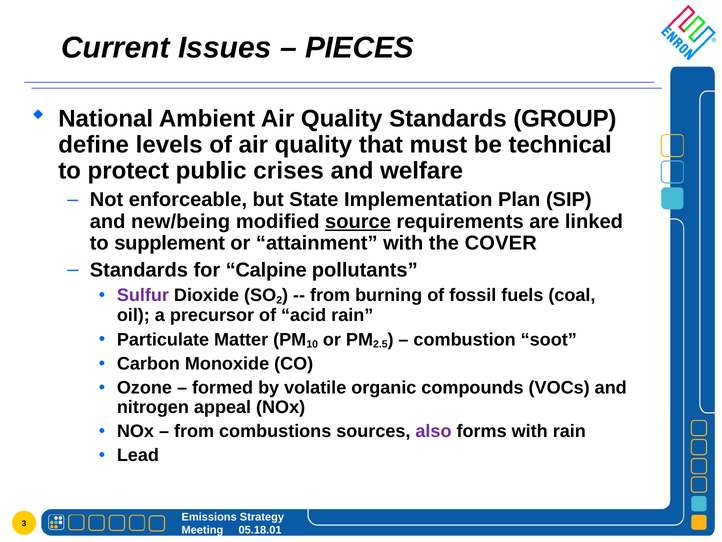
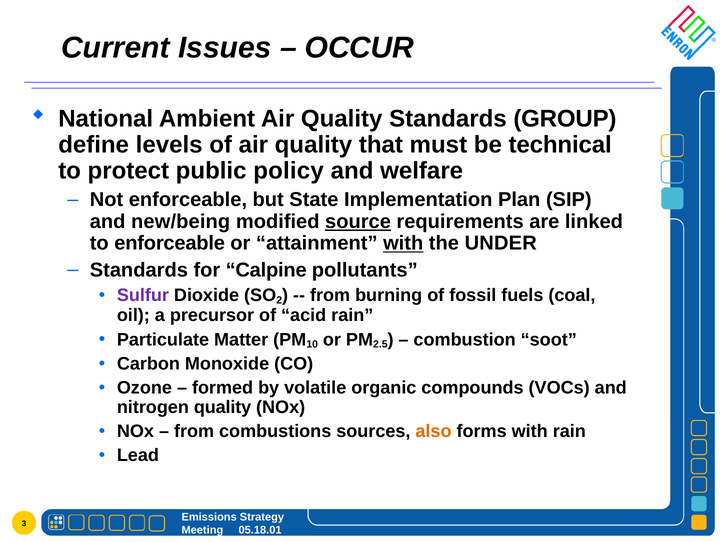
PIECES: PIECES -> OCCUR
crises: crises -> policy
to supplement: supplement -> enforceable
with at (403, 243) underline: none -> present
COVER: COVER -> UNDER
nitrogen appeal: appeal -> quality
also colour: purple -> orange
